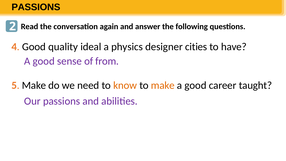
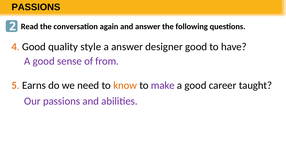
ideal: ideal -> style
a physics: physics -> answer
designer cities: cities -> good
5 Make: Make -> Earns
make at (163, 85) colour: orange -> purple
